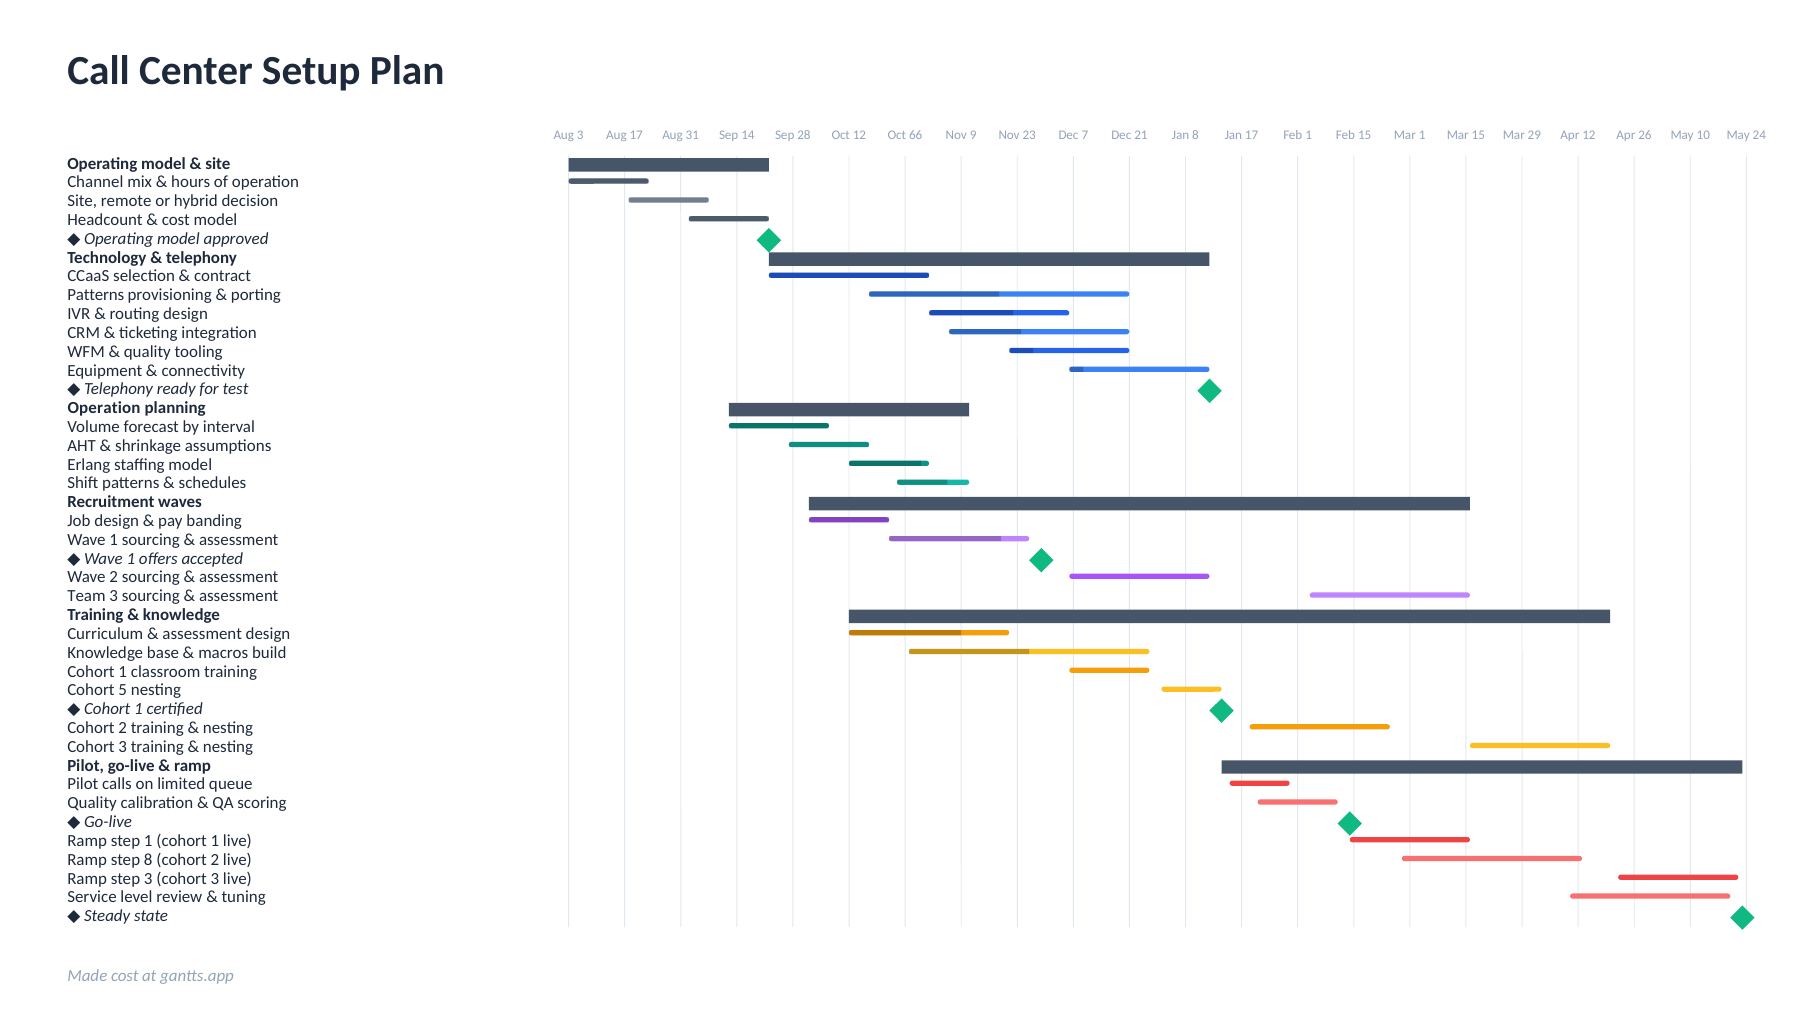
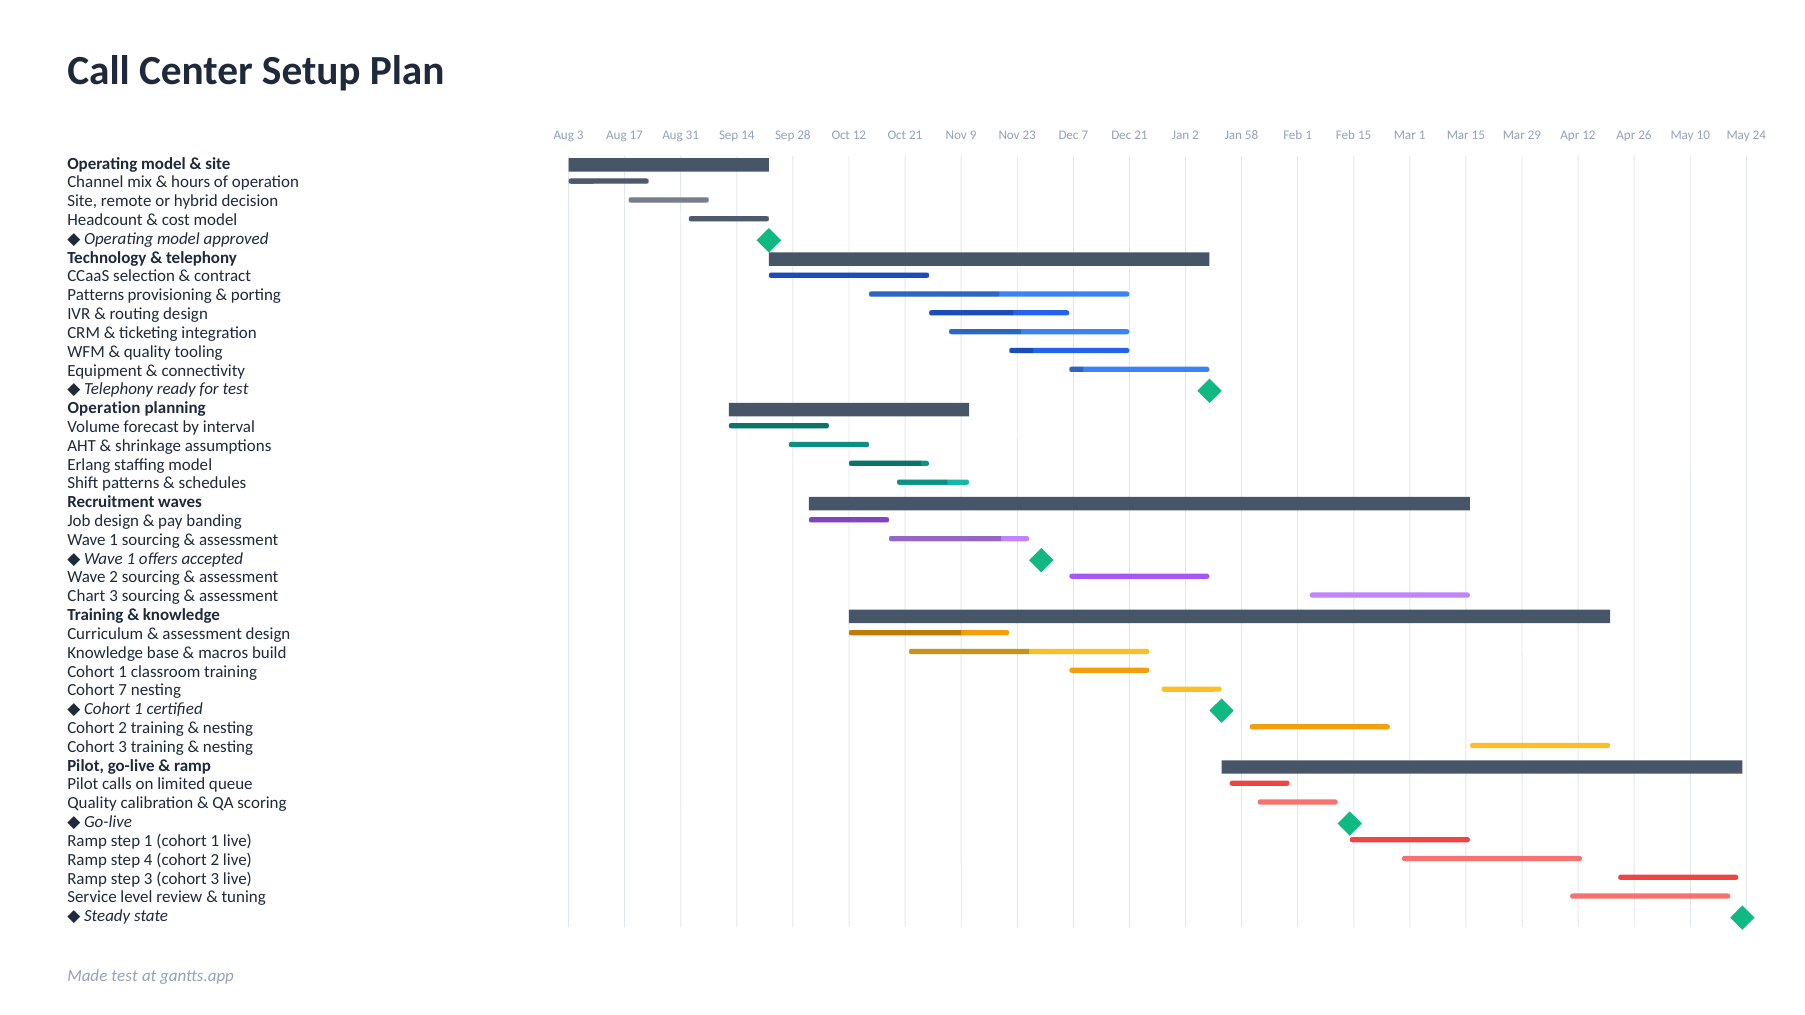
Oct 66: 66 -> 21
Jan 8: 8 -> 2
Jan 17: 17 -> 58
Team: Team -> Chart
Cohort 5: 5 -> 7
step 8: 8 -> 4
Made cost: cost -> test
